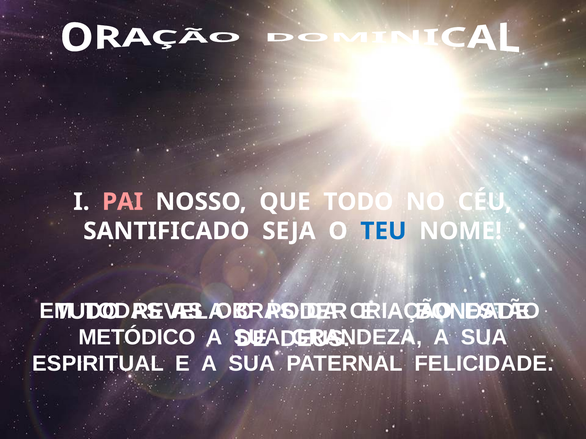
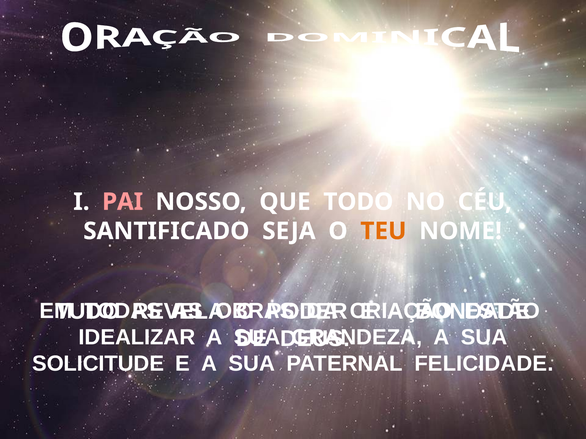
TEU colour: blue -> orange
METÓDICO: METÓDICO -> IDEALIZAR
ESPIRITUAL: ESPIRITUAL -> SOLICITUDE
